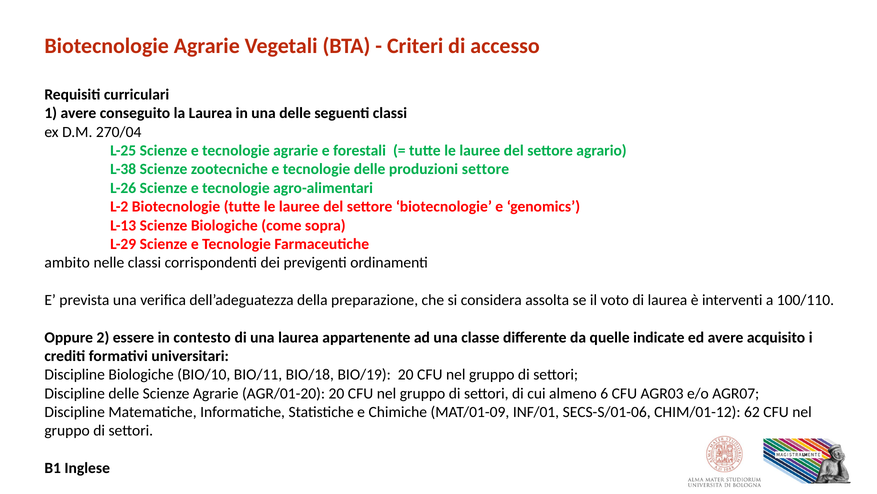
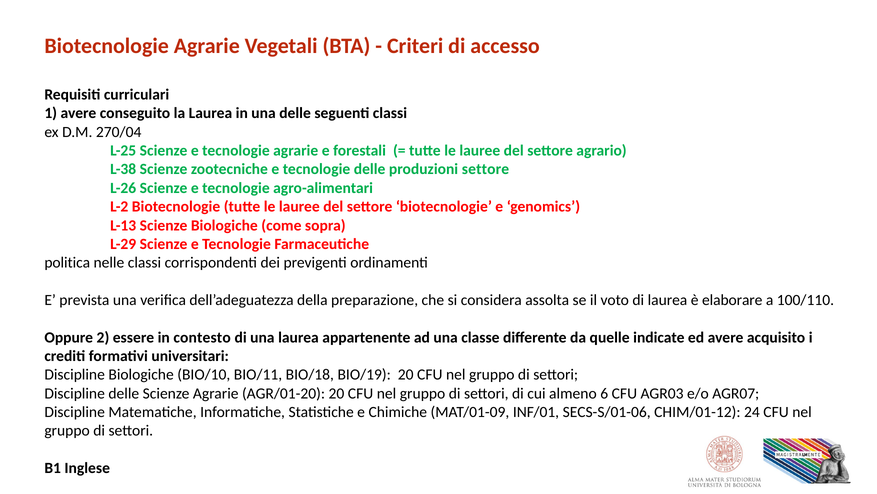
ambito: ambito -> politica
interventi: interventi -> elaborare
62: 62 -> 24
